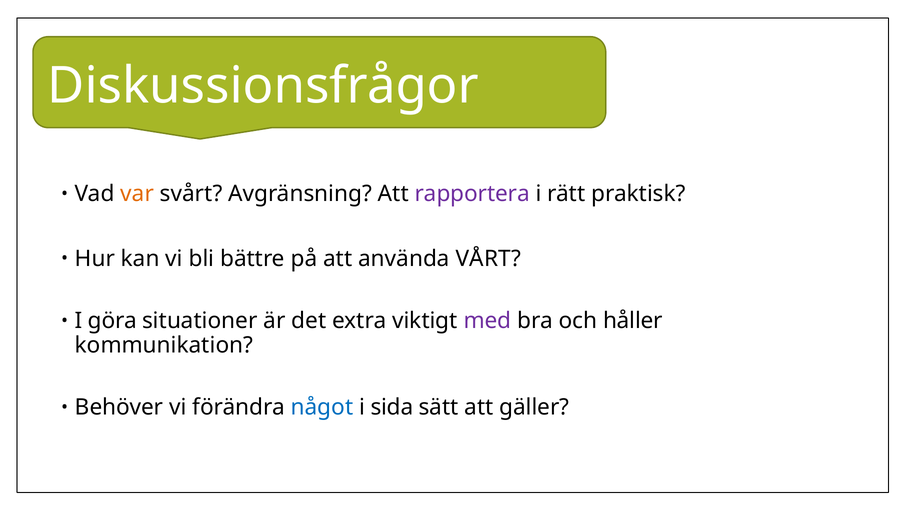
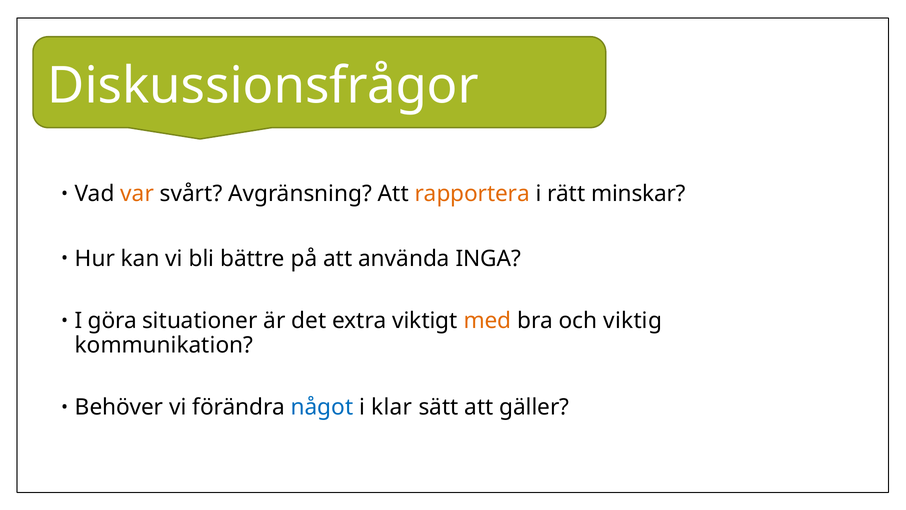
rapportera colour: purple -> orange
praktisk: praktisk -> minskar
VÅRT: VÅRT -> INGA
med colour: purple -> orange
håller: håller -> viktig
sida: sida -> klar
